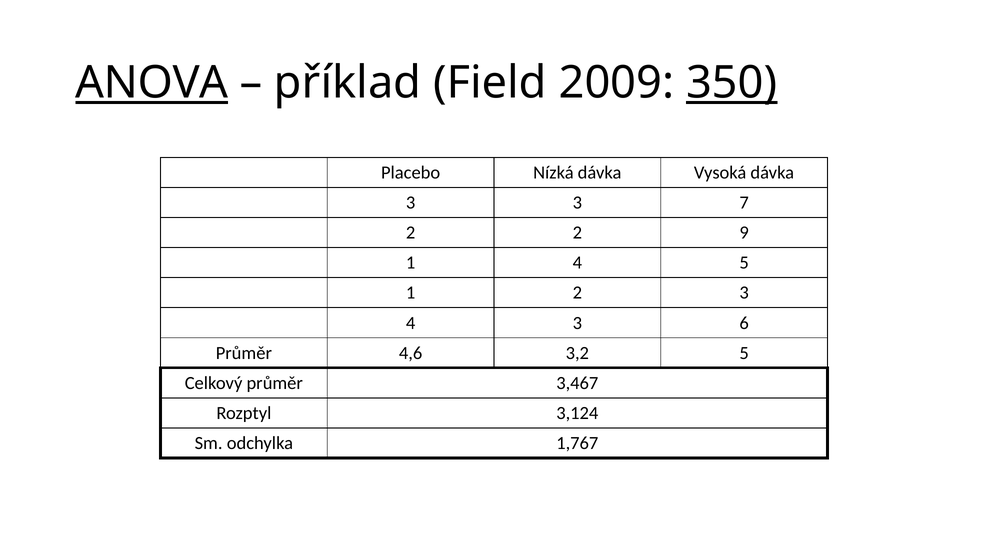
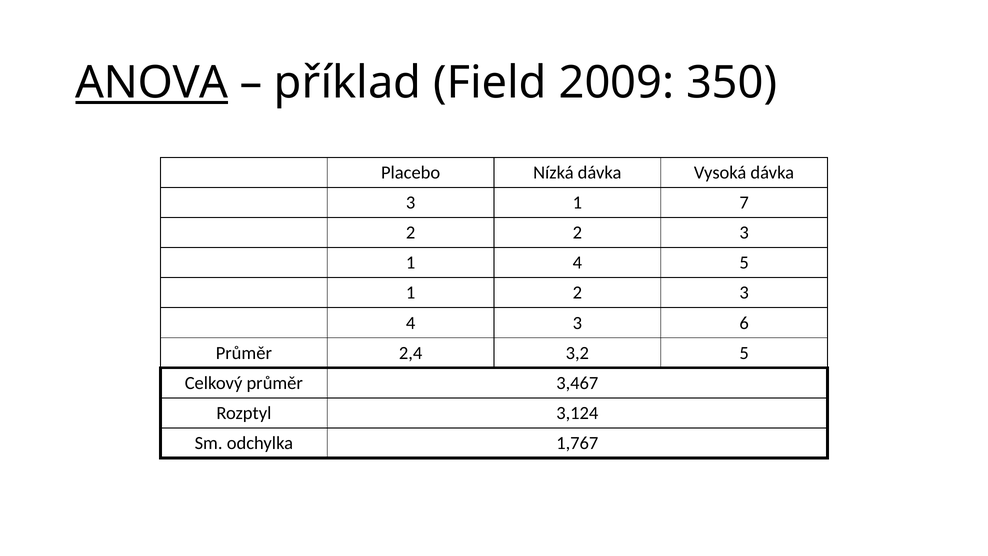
350 underline: present -> none
3 at (577, 203): 3 -> 1
2 2 9: 9 -> 3
4,6: 4,6 -> 2,4
